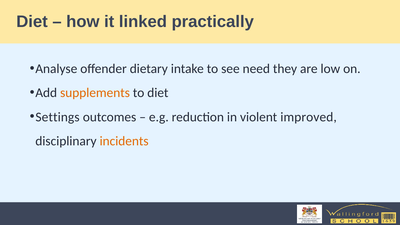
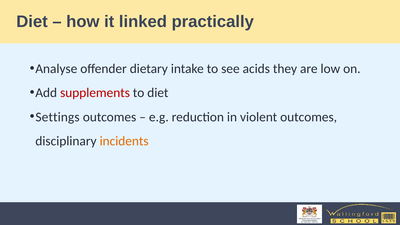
need: need -> acids
supplements colour: orange -> red
violent improved: improved -> outcomes
